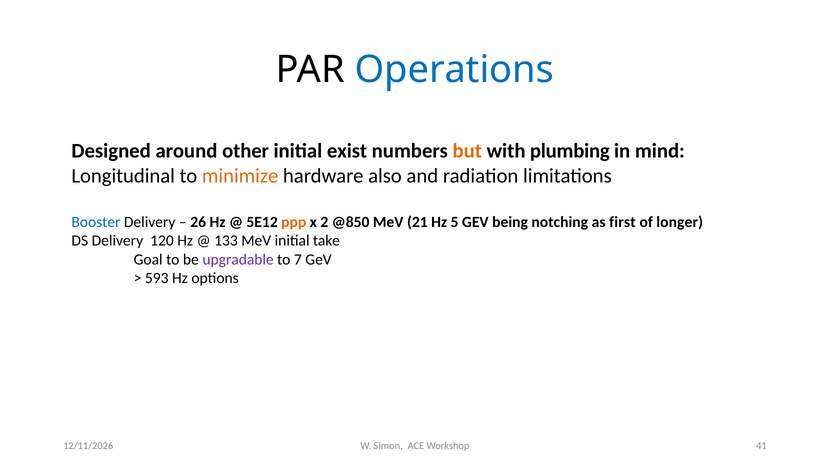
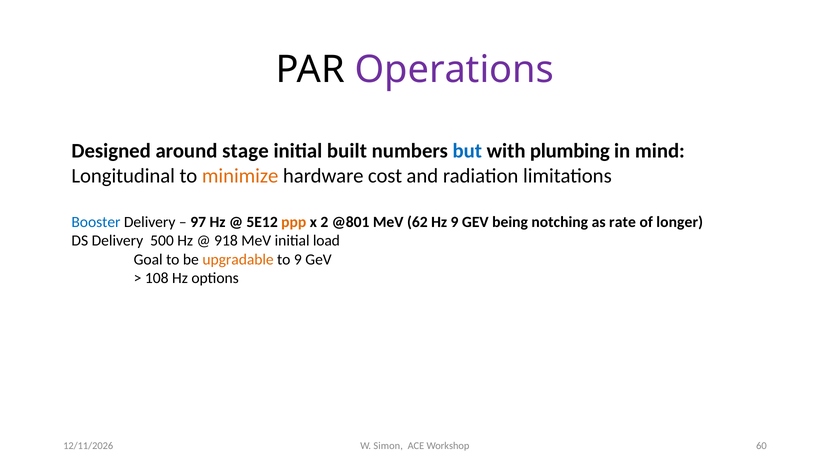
Operations colour: blue -> purple
other: other -> stage
exist: exist -> built
but colour: orange -> blue
also: also -> cost
26: 26 -> 97
@850: @850 -> @801
21: 21 -> 62
Hz 5: 5 -> 9
first: first -> rate
120: 120 -> 500
133: 133 -> 918
take: take -> load
upgradable colour: purple -> orange
to 7: 7 -> 9
593: 593 -> 108
41: 41 -> 60
